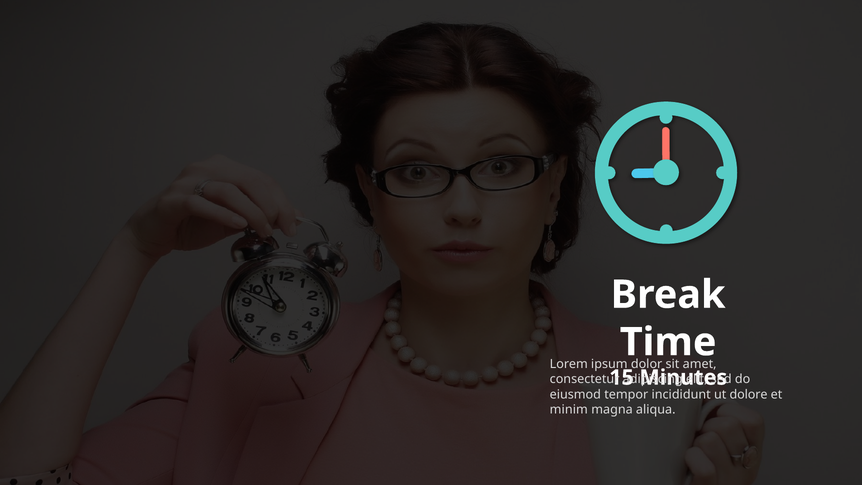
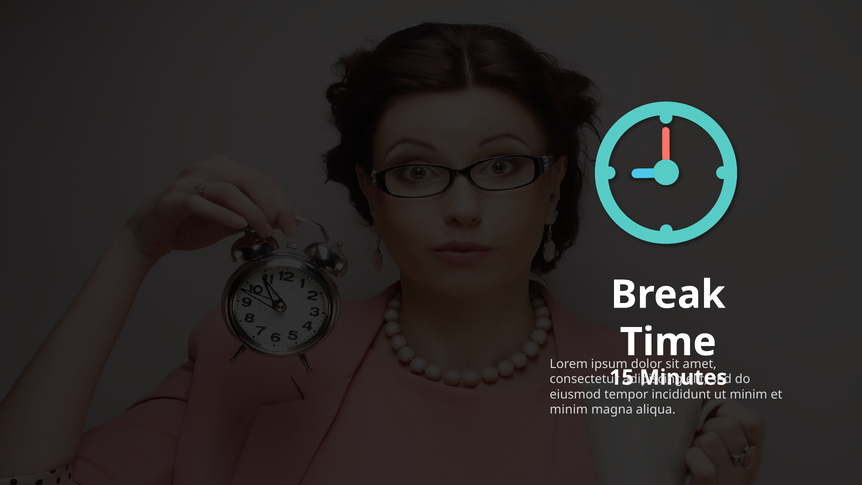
dolore at (749, 394): dolore -> minim
